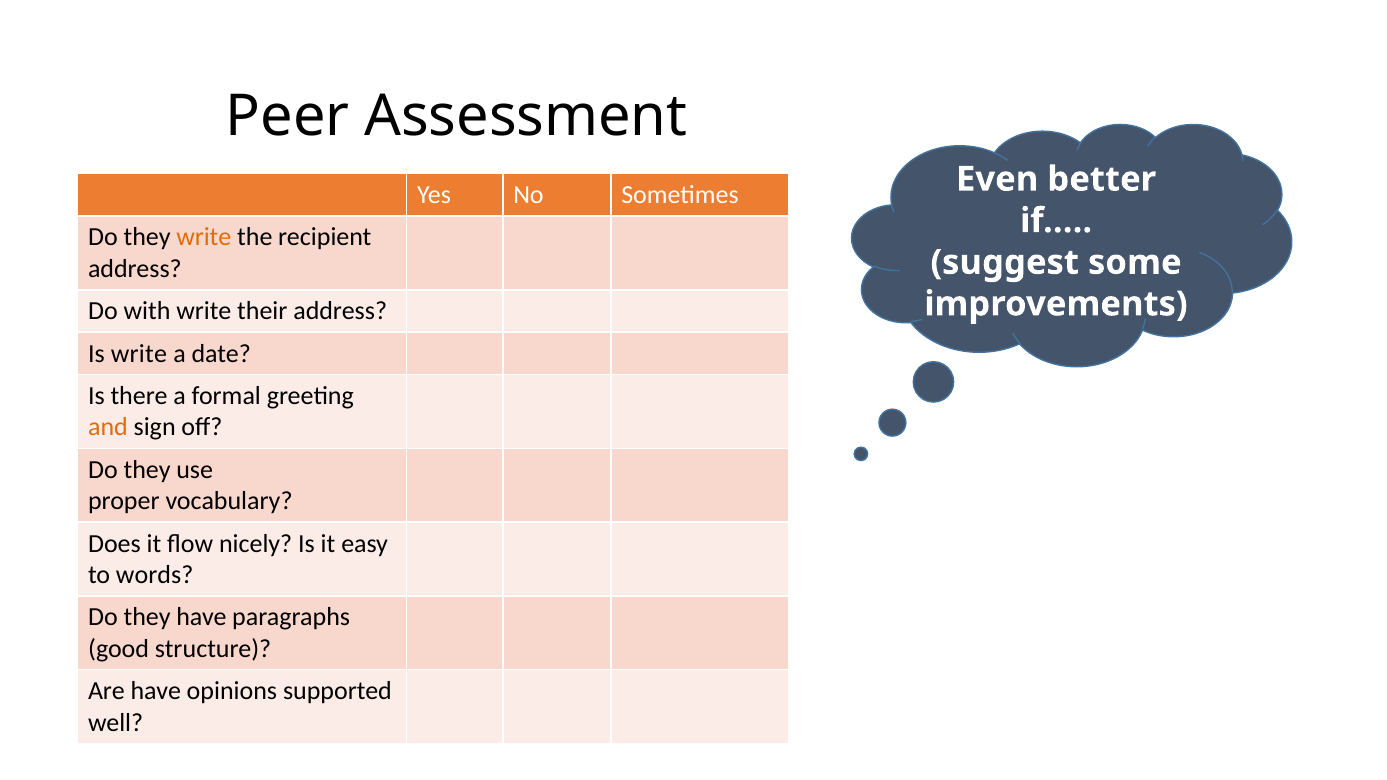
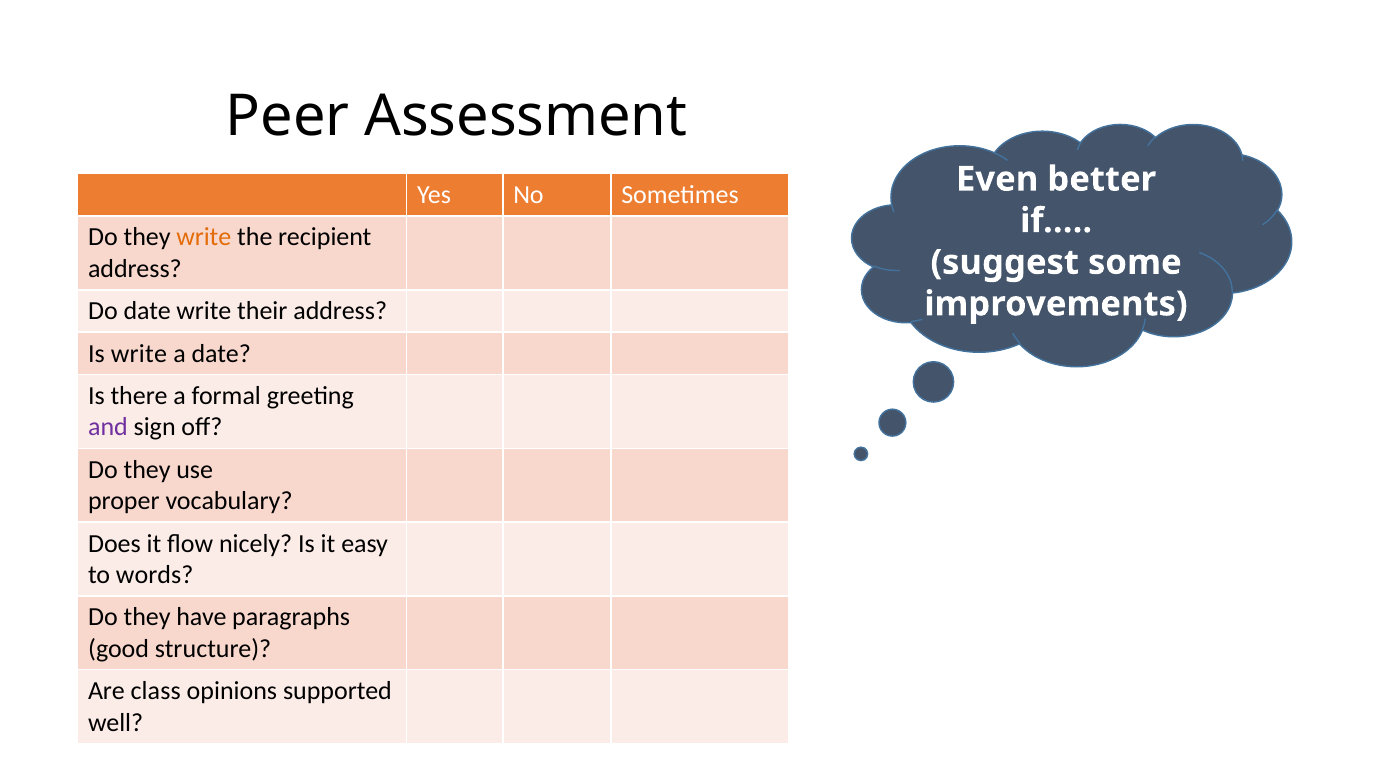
Do with: with -> date
and colour: orange -> purple
Are have: have -> class
